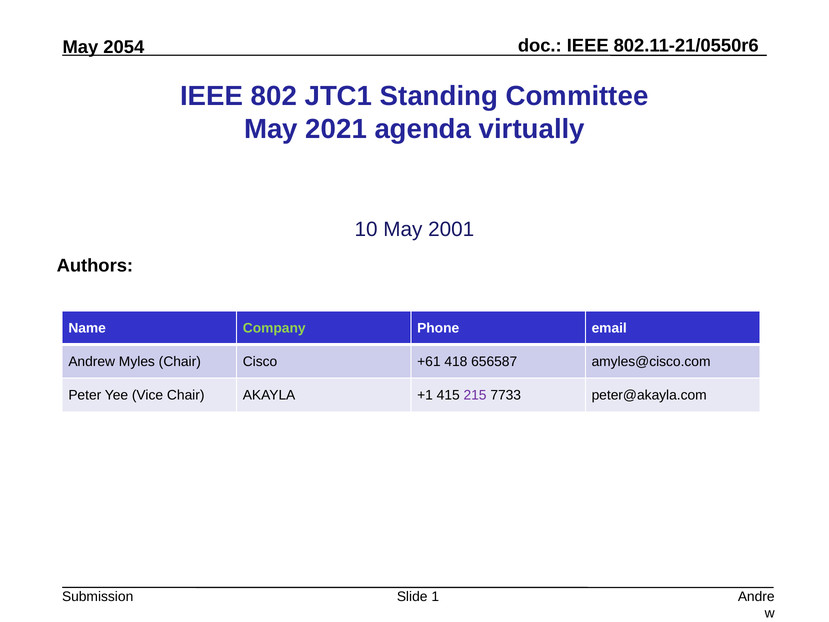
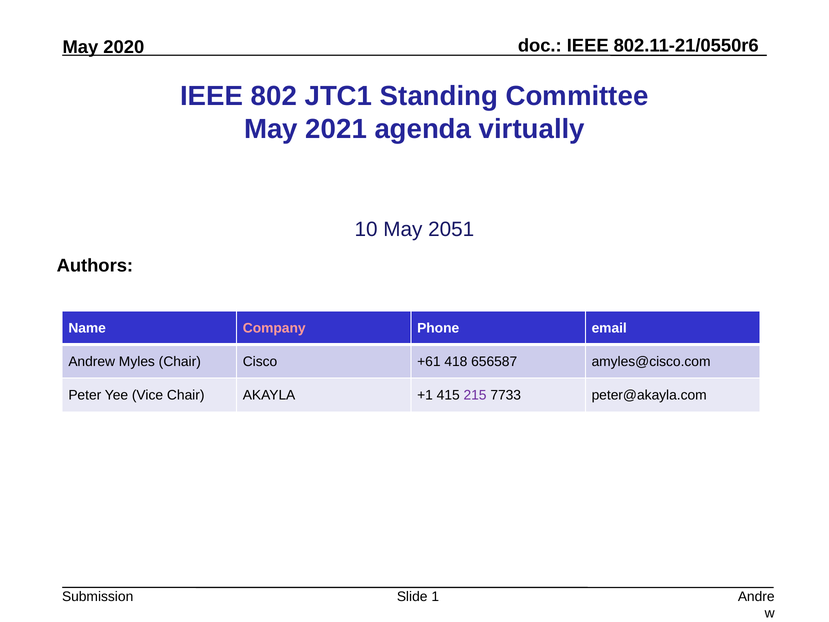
2054: 2054 -> 2020
2001: 2001 -> 2051
Company colour: light green -> pink
